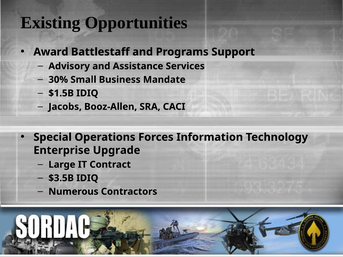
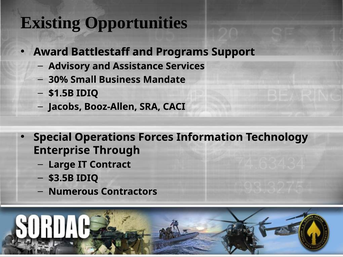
Upgrade: Upgrade -> Through
